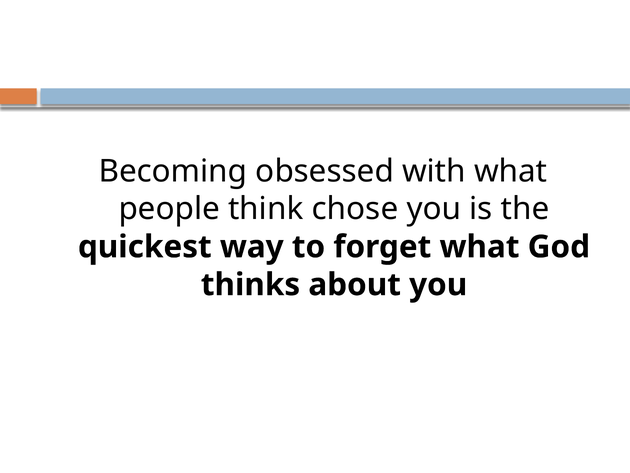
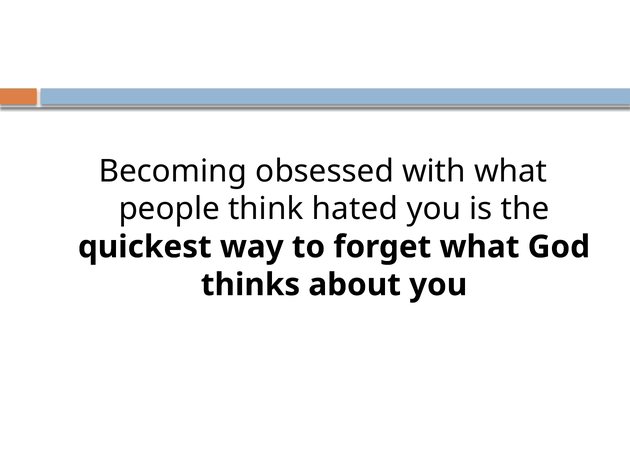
chose: chose -> hated
